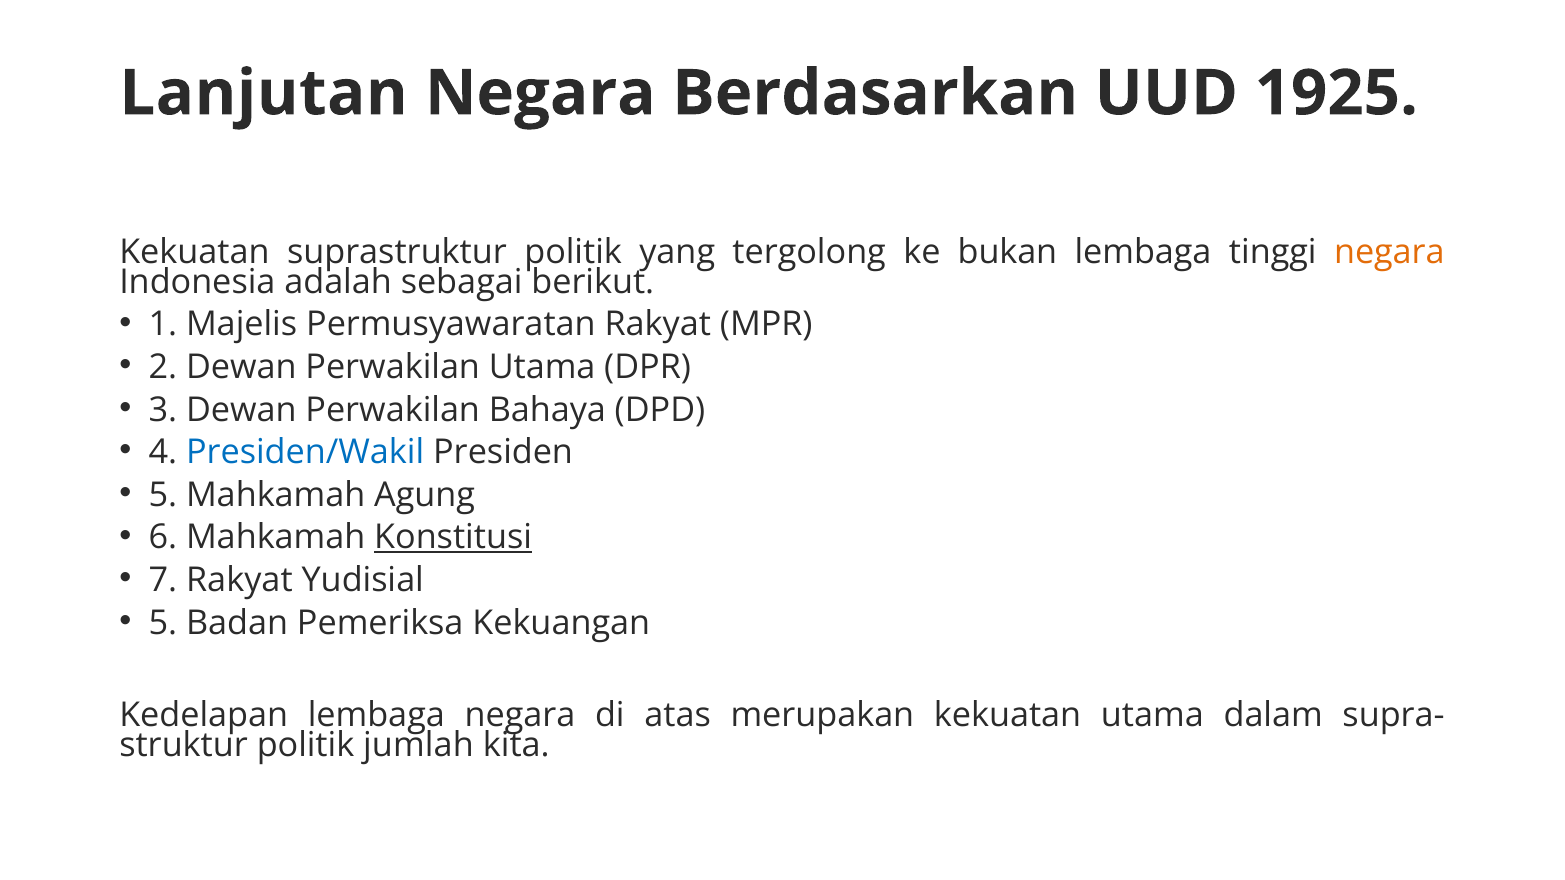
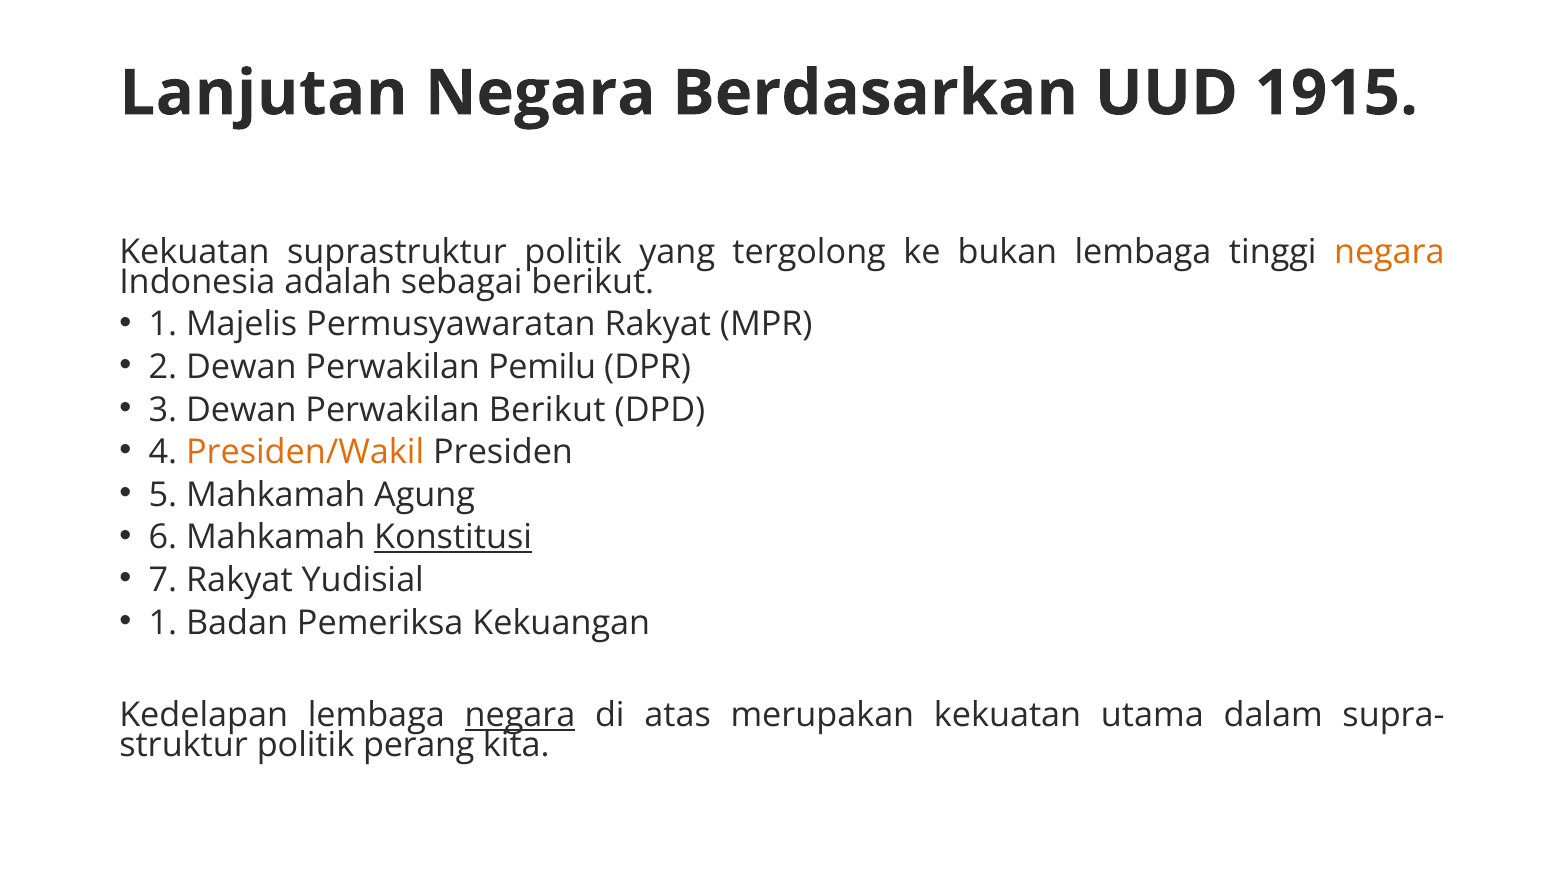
1925: 1925 -> 1915
Perwakilan Utama: Utama -> Pemilu
Perwakilan Bahaya: Bahaya -> Berikut
Presiden/Wakil colour: blue -> orange
5 at (163, 623): 5 -> 1
negara at (520, 716) underline: none -> present
jumlah: jumlah -> perang
